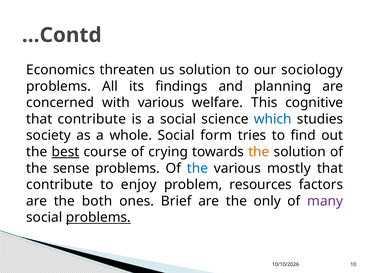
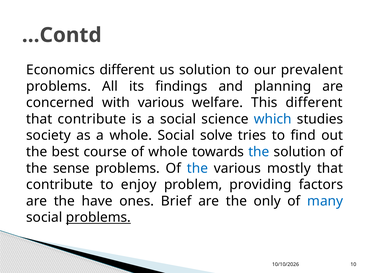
Economics threaten: threaten -> different
sociology: sociology -> prevalent
This cognitive: cognitive -> different
form: form -> solve
best underline: present -> none
of crying: crying -> whole
the at (259, 152) colour: orange -> blue
resources: resources -> providing
both: both -> have
many colour: purple -> blue
